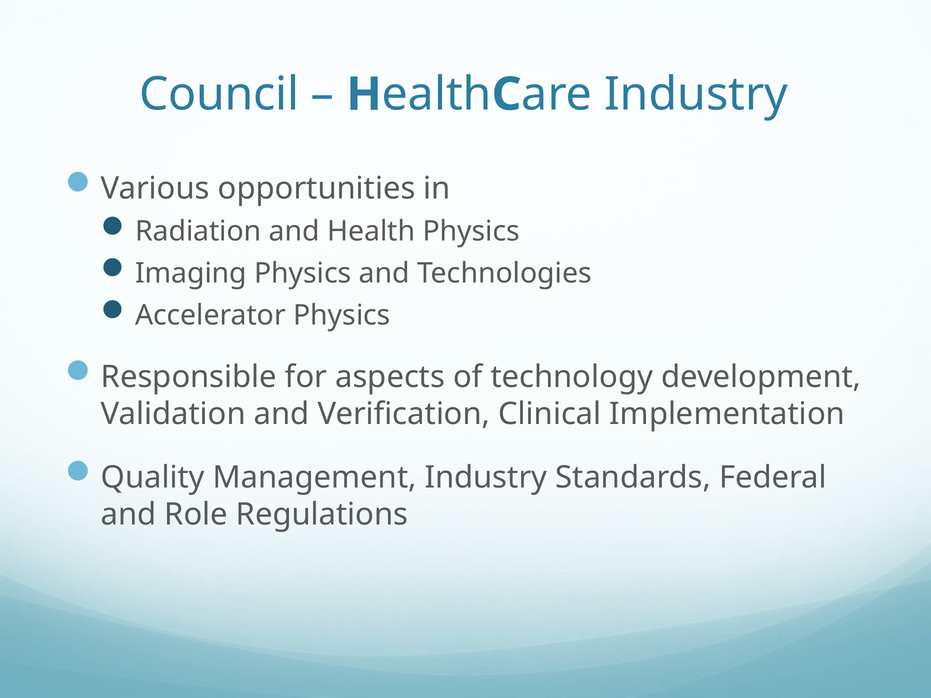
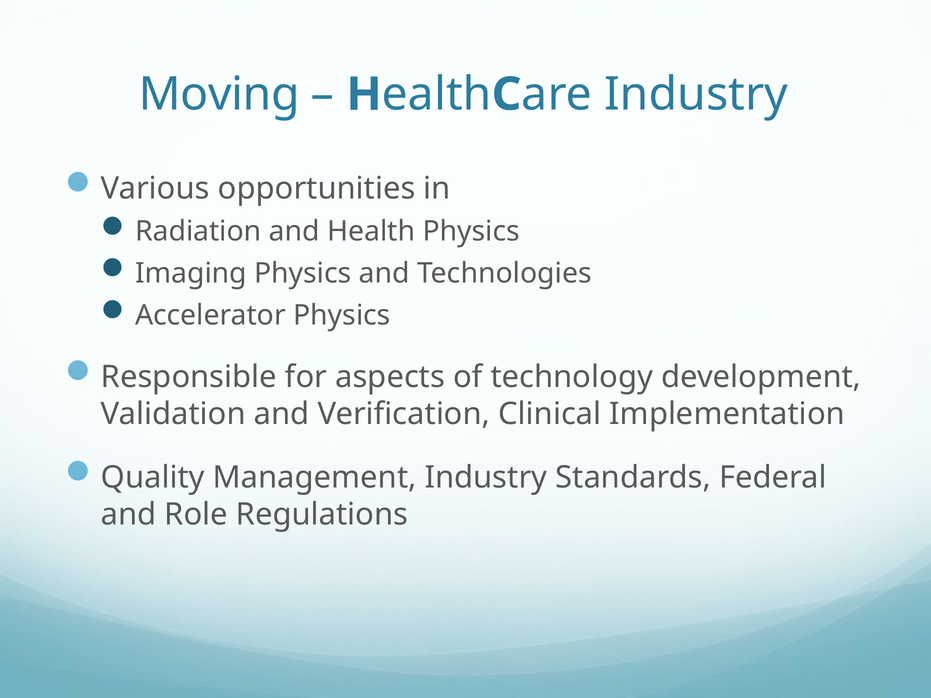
Council: Council -> Moving
